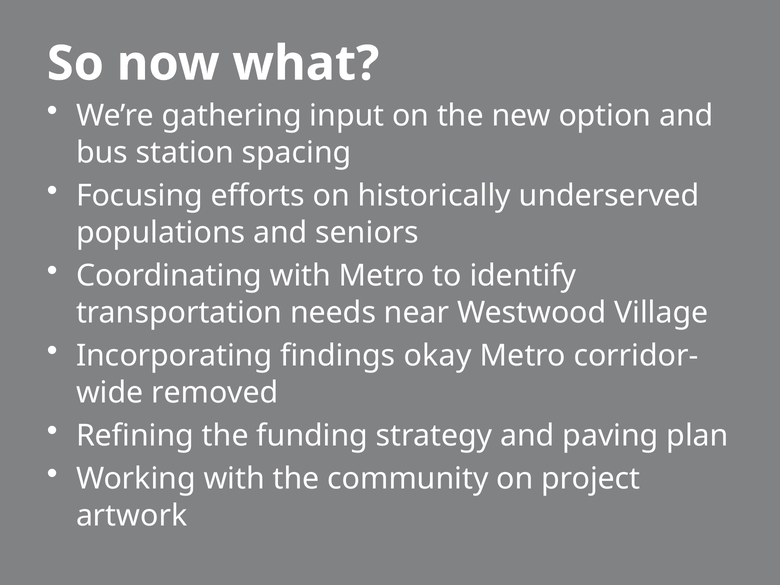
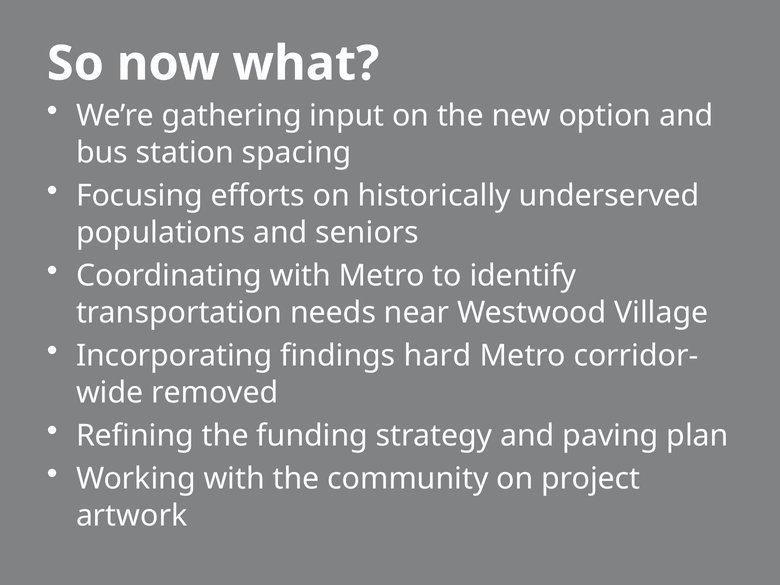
okay: okay -> hard
